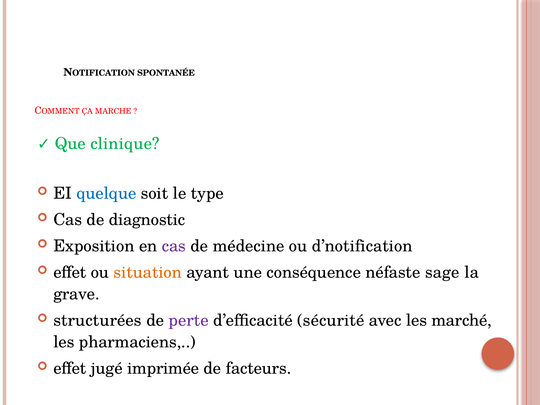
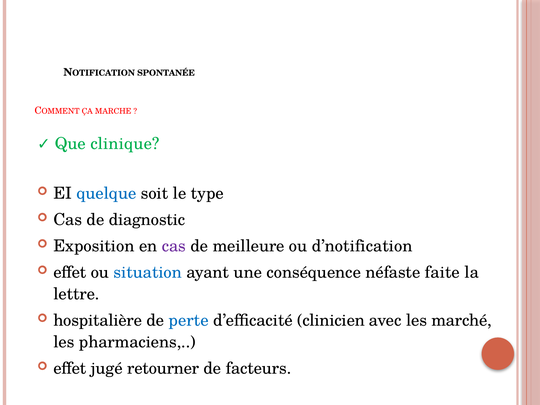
médecine: médecine -> meilleure
situation colour: orange -> blue
sage: sage -> faite
grave: grave -> lettre
structurées: structurées -> hospitalière
perte colour: purple -> blue
sécurité: sécurité -> clinicien
imprimée: imprimée -> retourner
